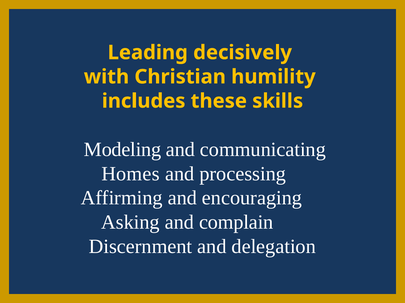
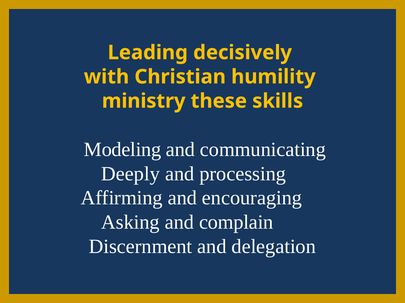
includes: includes -> ministry
Homes: Homes -> Deeply
